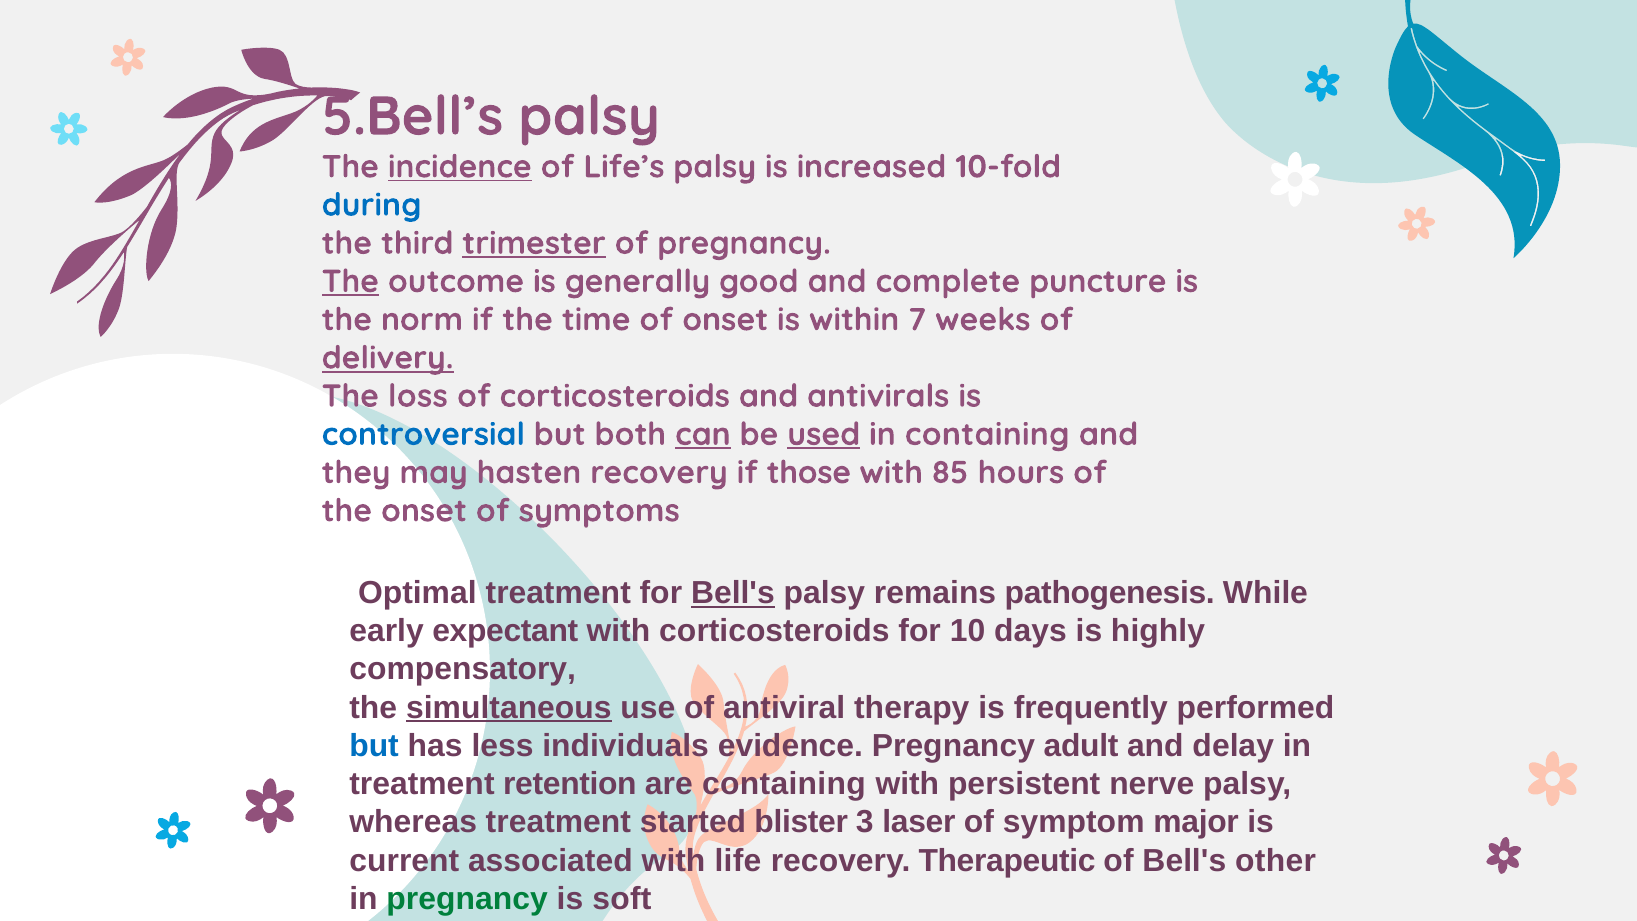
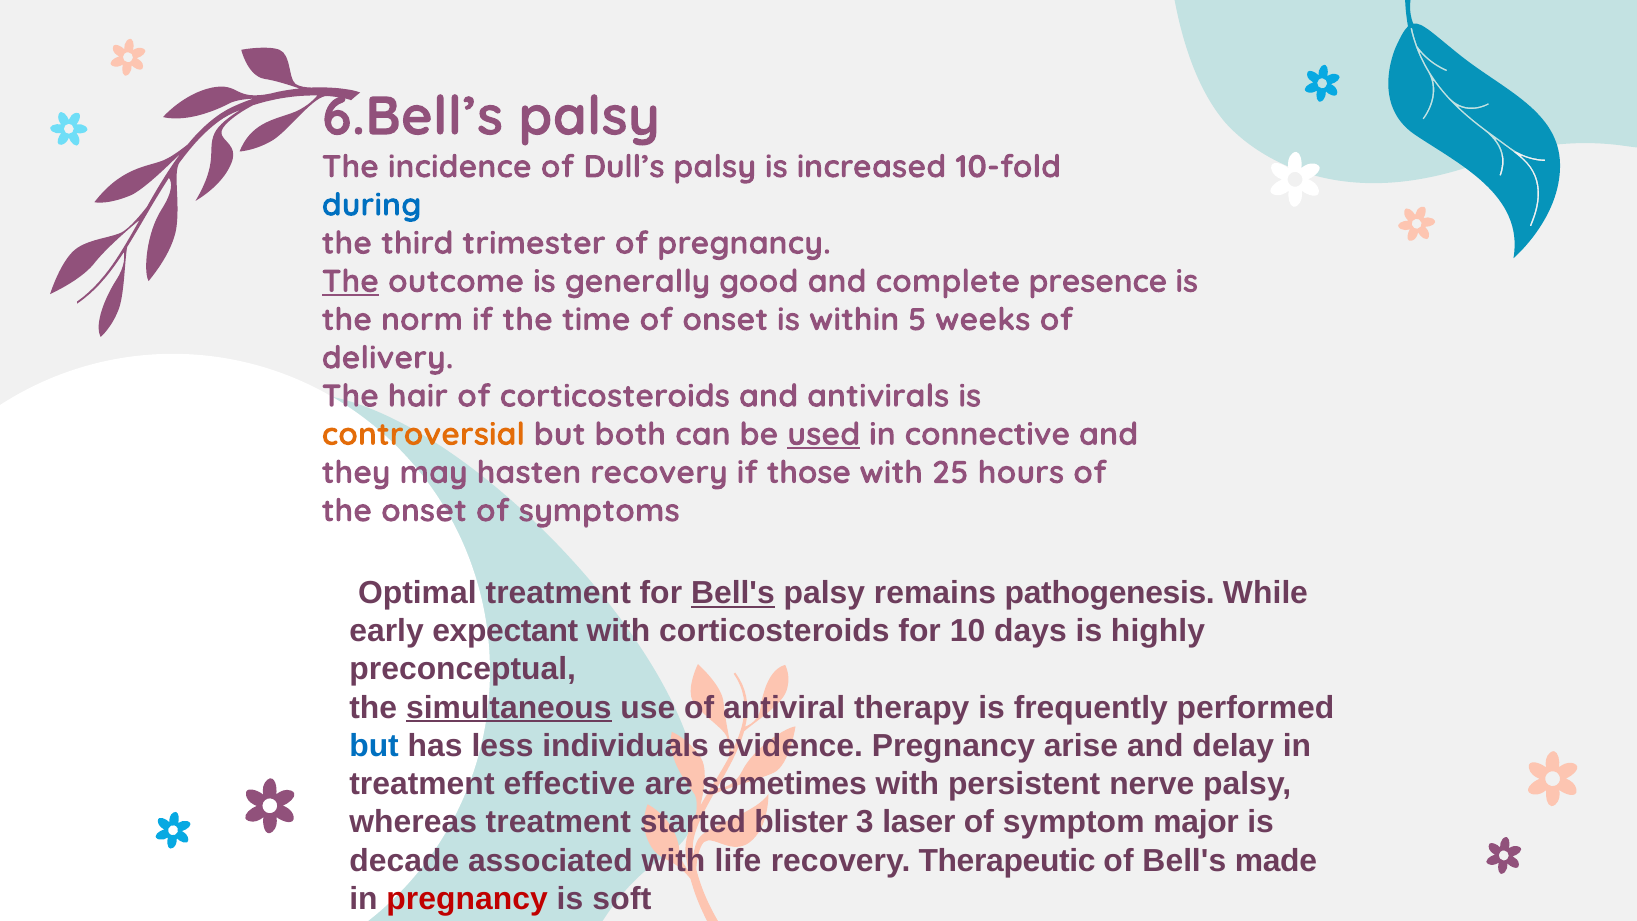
5.Bell’s: 5.Bell’s -> 6.Bell’s
incidence underline: present -> none
Life’s: Life’s -> Dull’s
trimester underline: present -> none
puncture: puncture -> presence
7: 7 -> 5
delivery underline: present -> none
loss: loss -> hair
controversial colour: blue -> orange
can underline: present -> none
in containing: containing -> connective
85: 85 -> 25
compensatory: compensatory -> preconceptual
adult: adult -> arise
retention: retention -> effective
are containing: containing -> sometimes
current: current -> decade
other: other -> made
pregnancy at (467, 899) colour: green -> red
